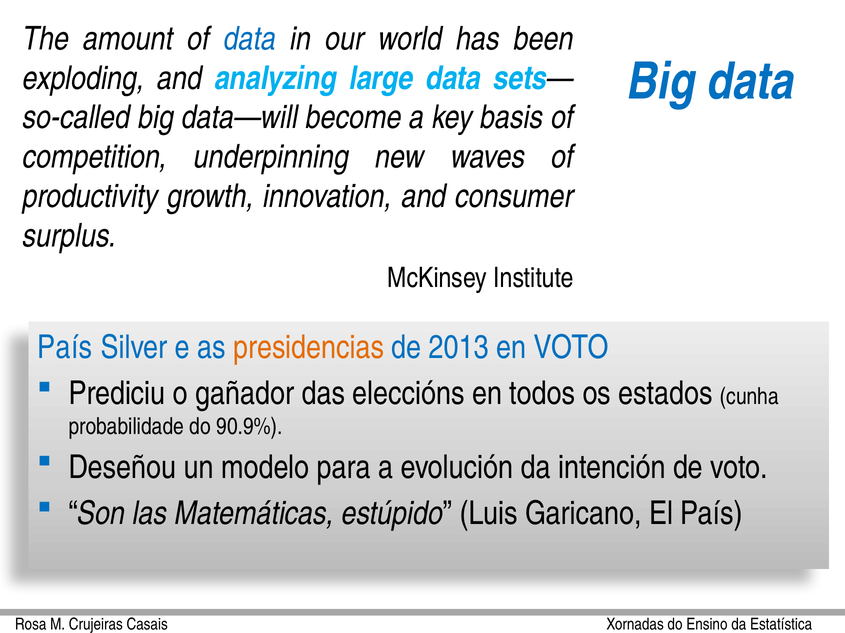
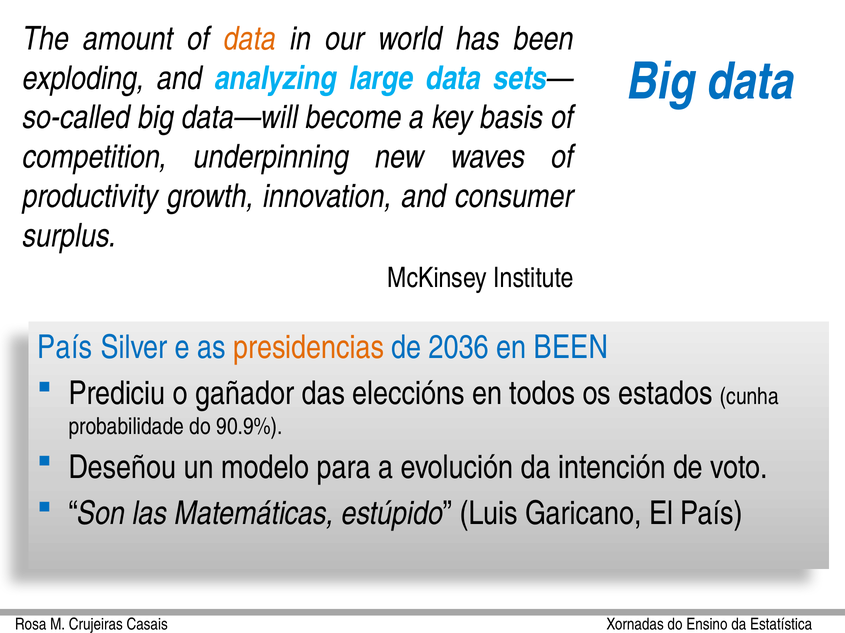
data at (250, 39) colour: blue -> orange
2013: 2013 -> 2036
en VOTO: VOTO -> BEEN
